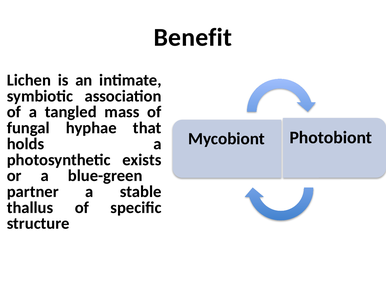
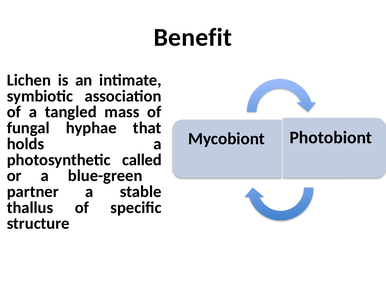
exists: exists -> called
